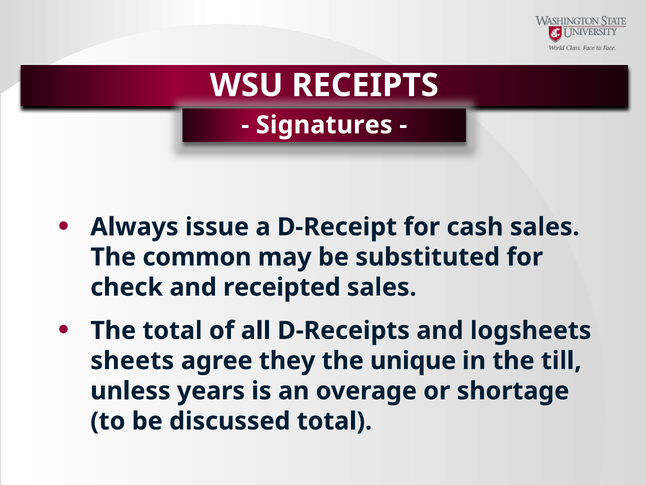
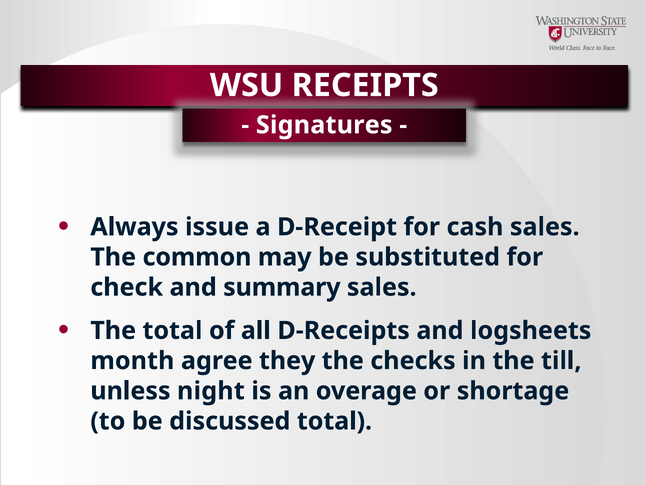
receipted: receipted -> summary
sheets: sheets -> month
unique: unique -> checks
years: years -> night
